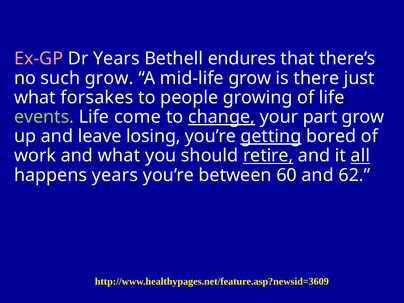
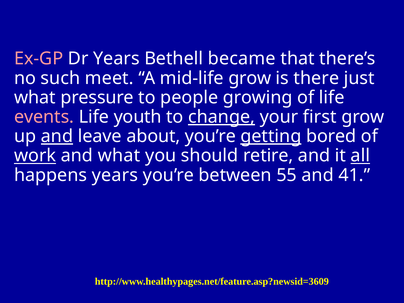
endures: endures -> became
such grow: grow -> meet
forsakes: forsakes -> pressure
events colour: light green -> pink
come: come -> youth
part: part -> first
and at (57, 136) underline: none -> present
losing: losing -> about
work underline: none -> present
retire underline: present -> none
60: 60 -> 55
62: 62 -> 41
